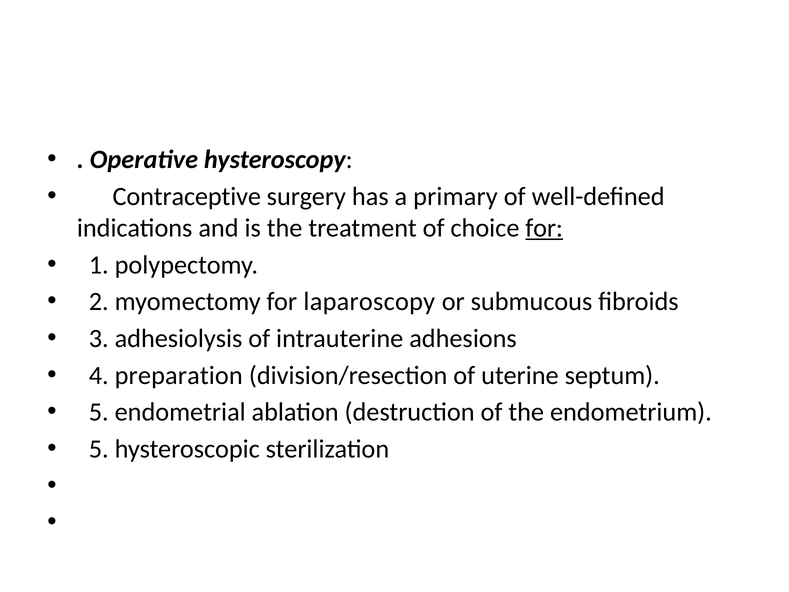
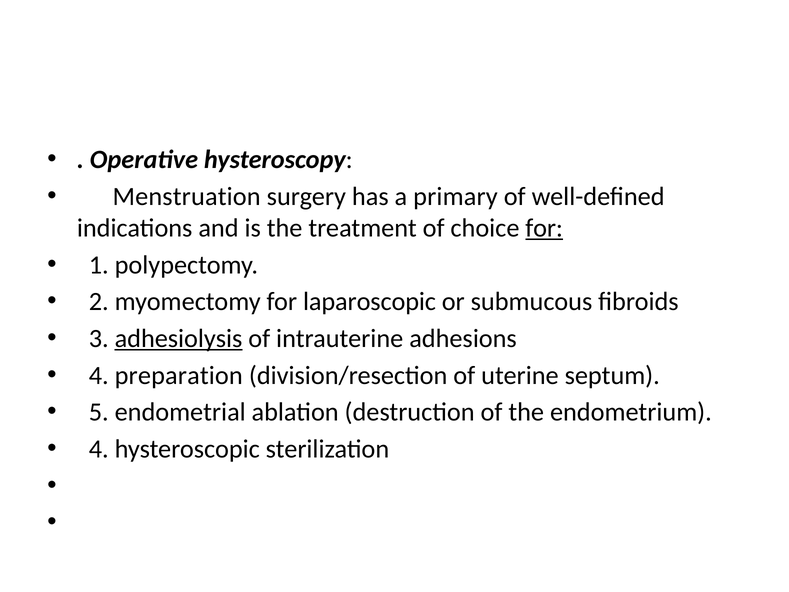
Contraceptive: Contraceptive -> Menstruation
laparoscopy: laparoscopy -> laparoscopic
adhesiolysis underline: none -> present
5 at (99, 449): 5 -> 4
